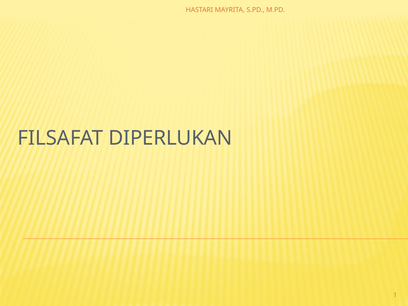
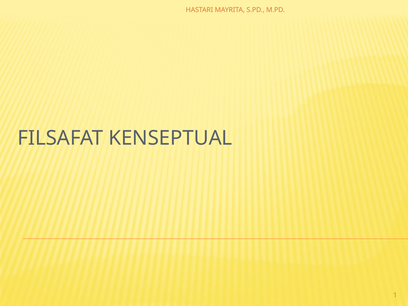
DIPERLUKAN: DIPERLUKAN -> KENSEPTUAL
